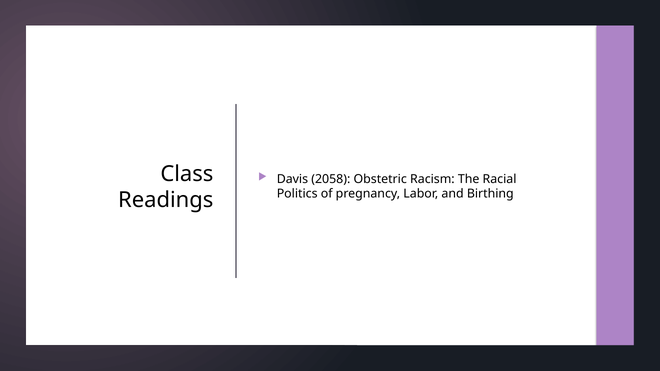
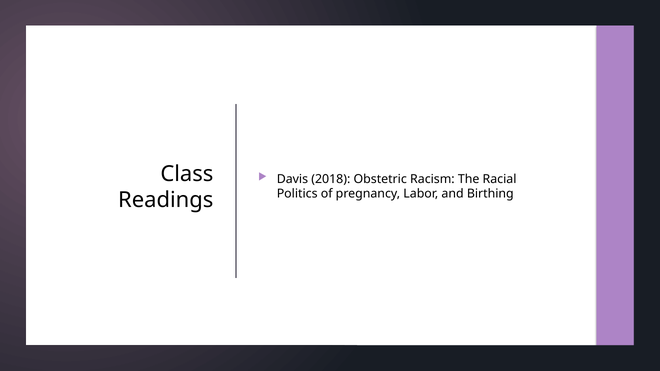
2058: 2058 -> 2018
